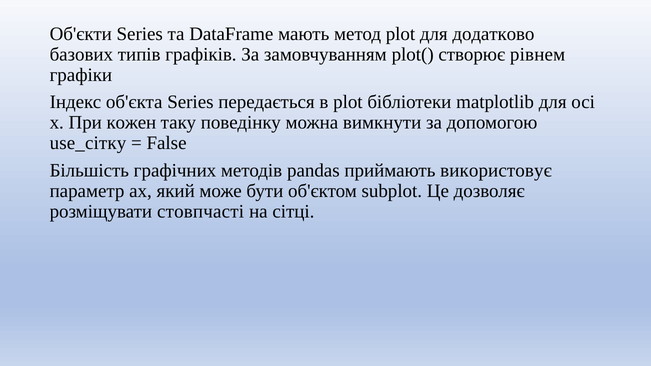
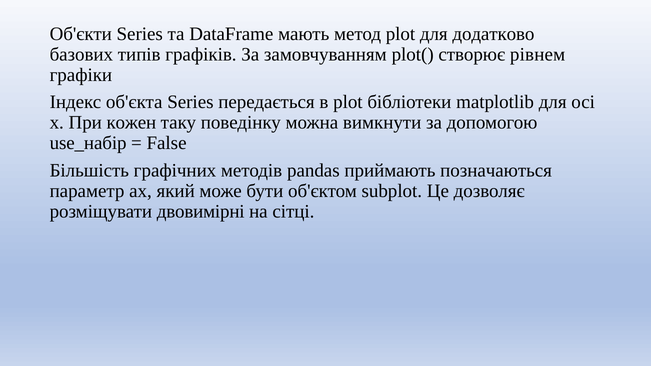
use_сітку: use_сітку -> use_набір
використовує: використовує -> позначаються
стовпчасті: стовпчасті -> двовимірні
